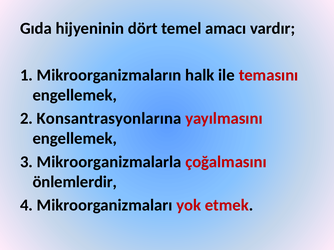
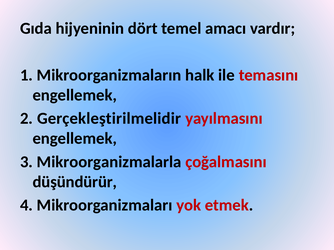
Konsantrasyonlarına: Konsantrasyonlarına -> Gerçekleştirilmelidir
önlemlerdir: önlemlerdir -> düşündürür
